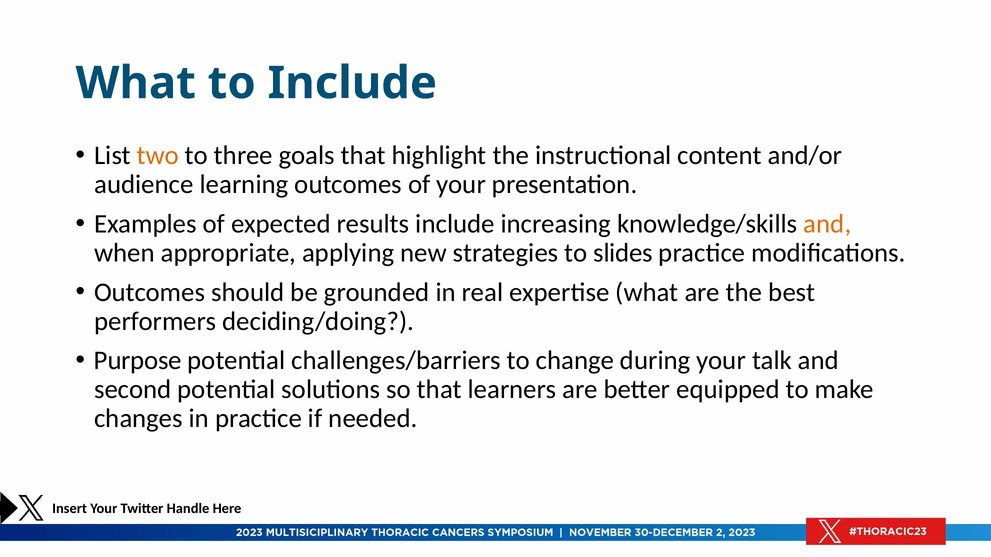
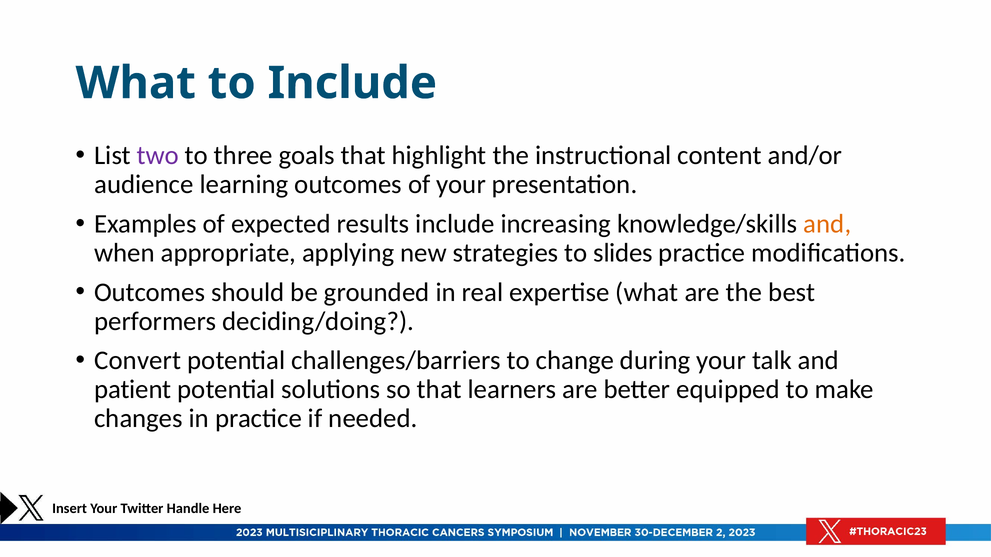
two colour: orange -> purple
Purpose: Purpose -> Convert
second: second -> patient
